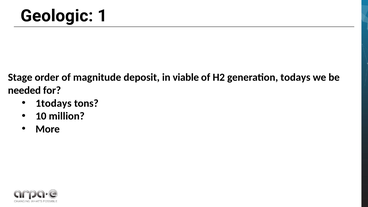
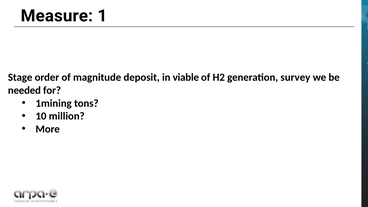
Geologic: Geologic -> Measure
todays: todays -> survey
1todays: 1todays -> 1mining
